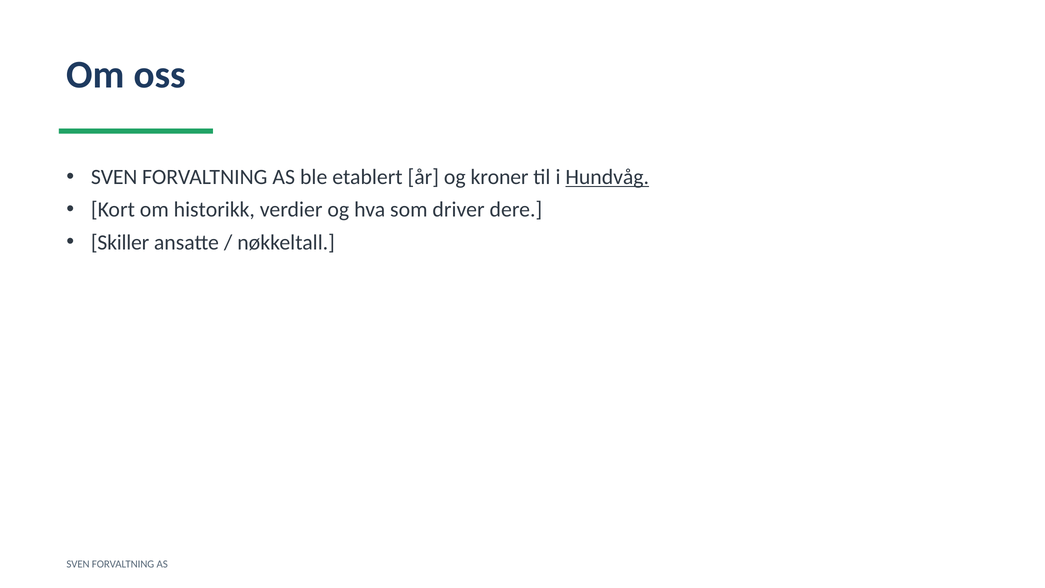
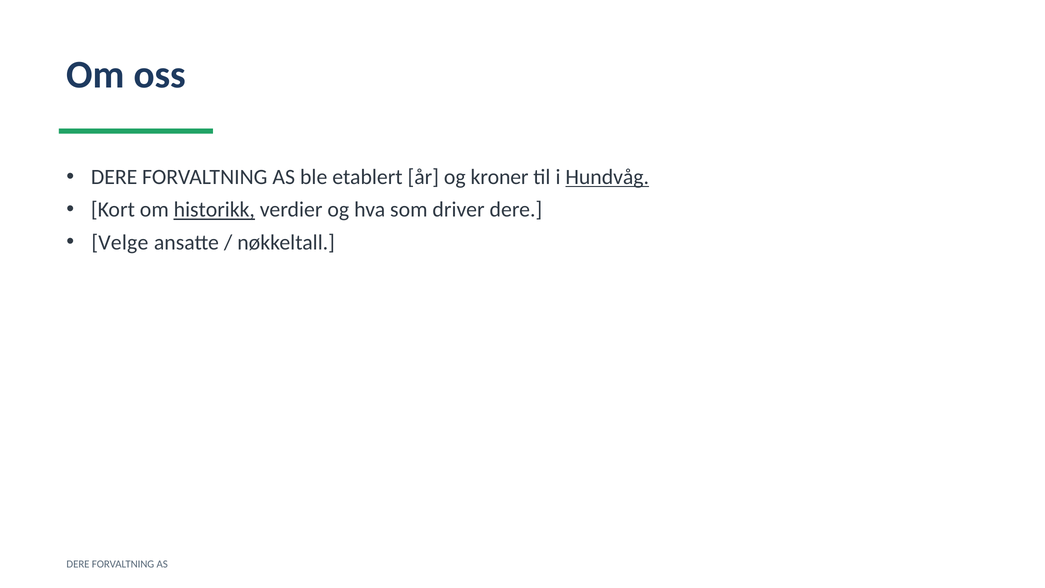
SVEN at (114, 177): SVEN -> DERE
historikk underline: none -> present
Skiller: Skiller -> Velge
SVEN at (78, 564): SVEN -> DERE
